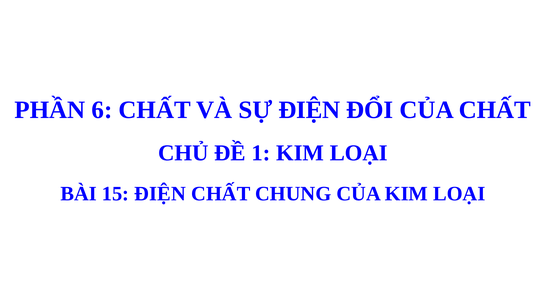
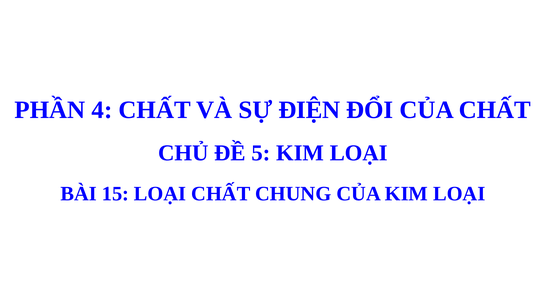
6: 6 -> 4
1: 1 -> 5
15 ĐIỆN: ĐIỆN -> LOẠI
